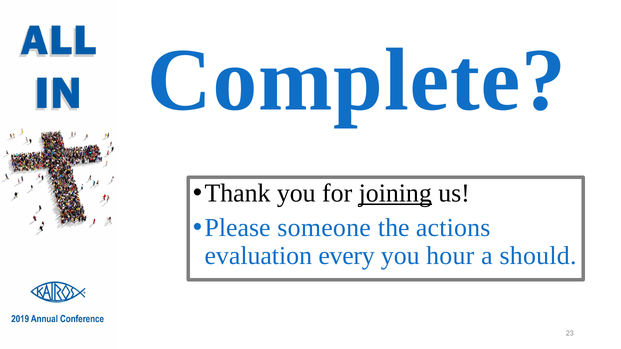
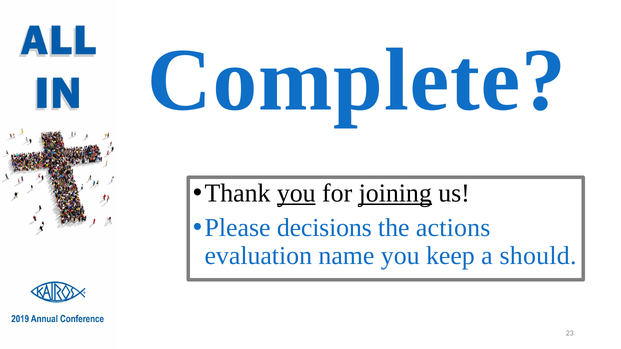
you at (296, 194) underline: none -> present
someone: someone -> decisions
every: every -> name
hour: hour -> keep
